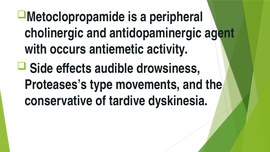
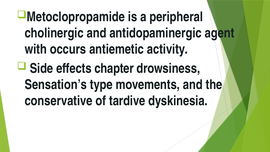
audible: audible -> chapter
Proteases’s: Proteases’s -> Sensation’s
